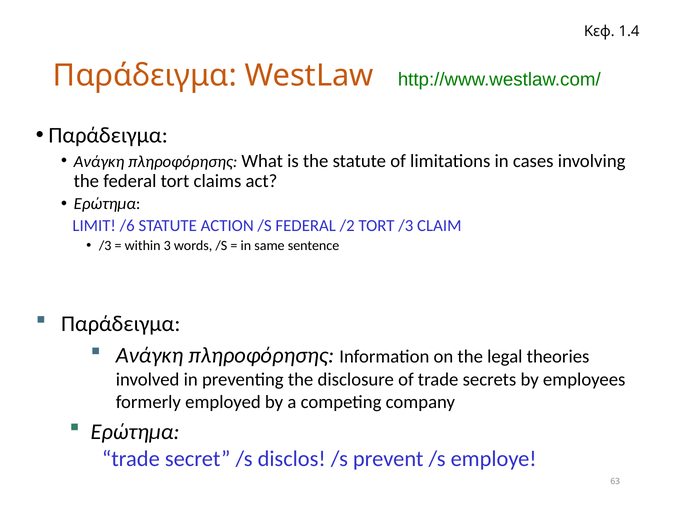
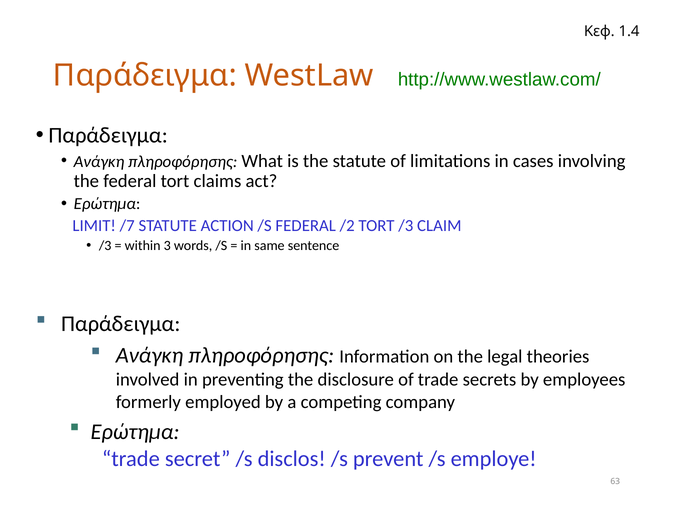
/6: /6 -> /7
